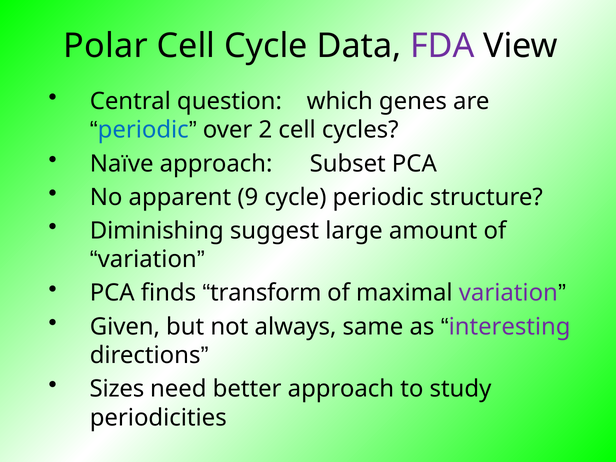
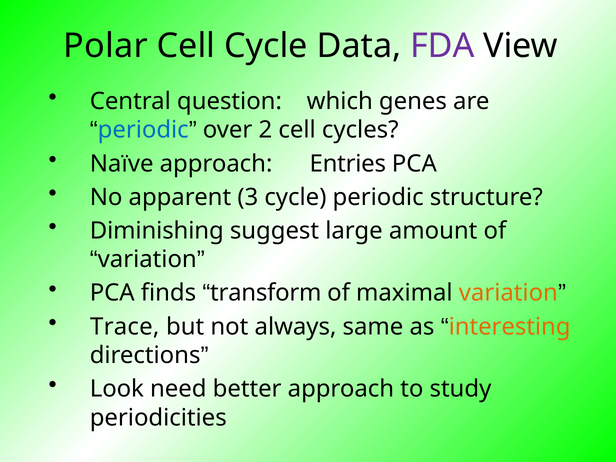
Subset: Subset -> Entries
9: 9 -> 3
variation at (508, 293) colour: purple -> orange
Given: Given -> Trace
interesting colour: purple -> orange
Sizes: Sizes -> Look
